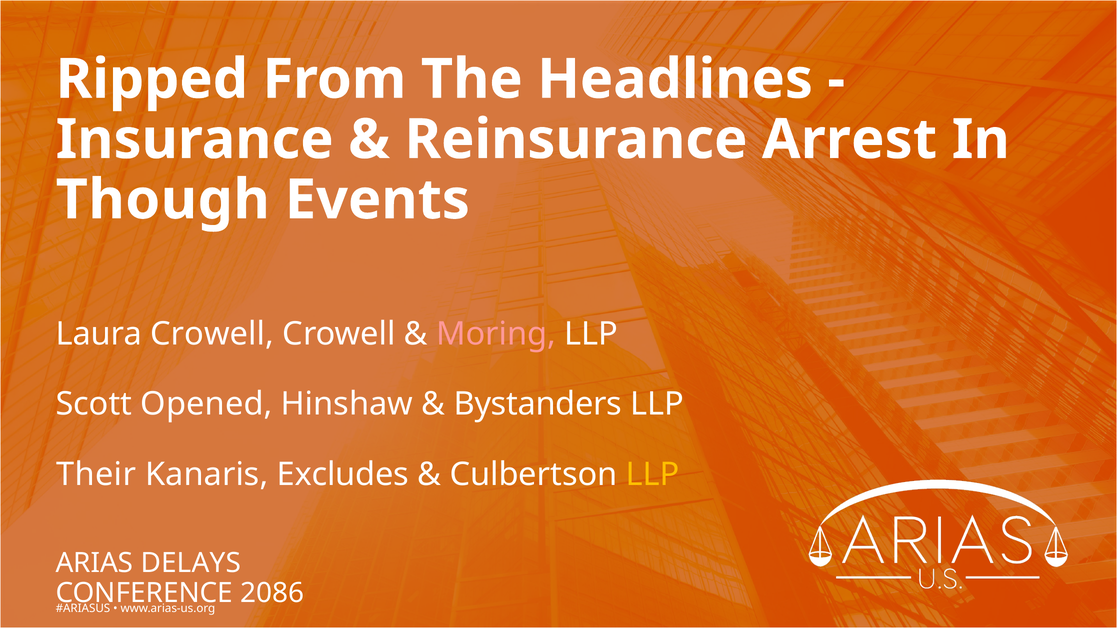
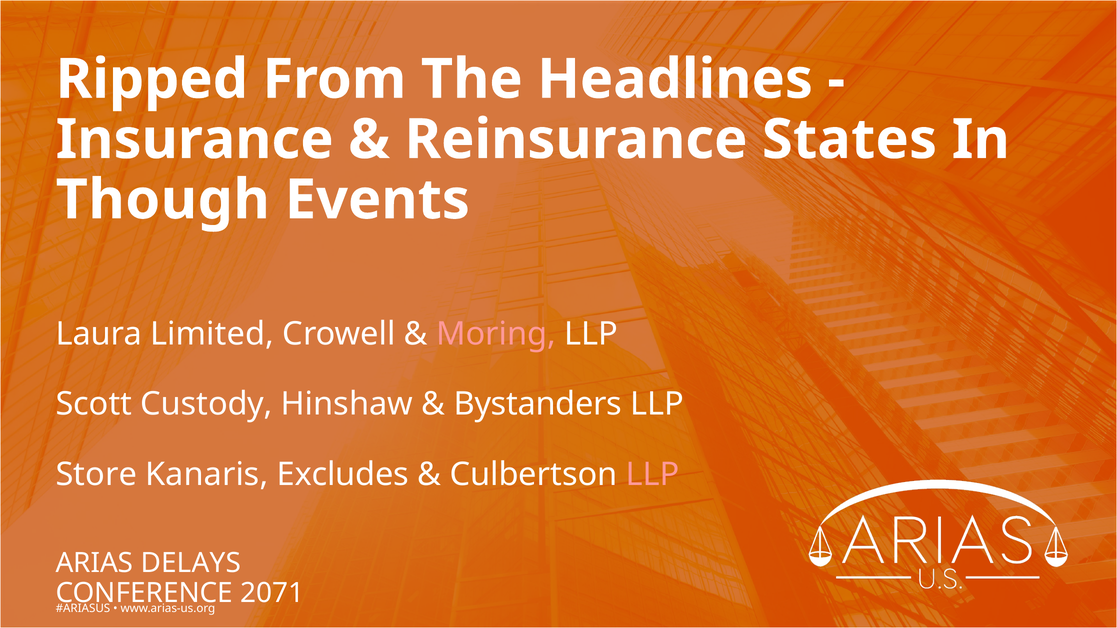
Arrest: Arrest -> States
Laura Crowell: Crowell -> Limited
Opened: Opened -> Custody
Their: Their -> Store
LLP at (653, 475) colour: yellow -> pink
2086: 2086 -> 2071
